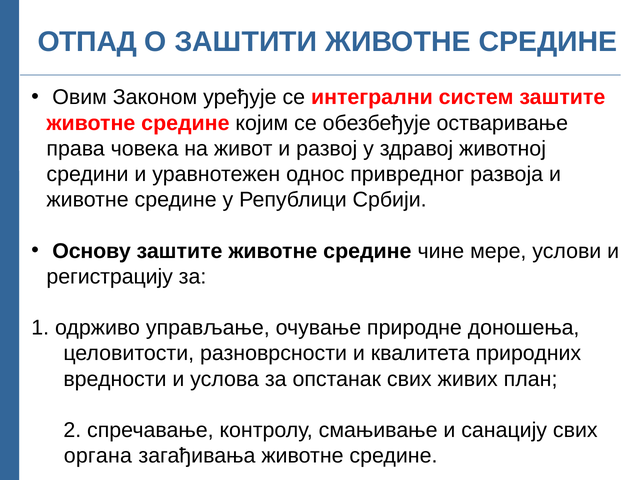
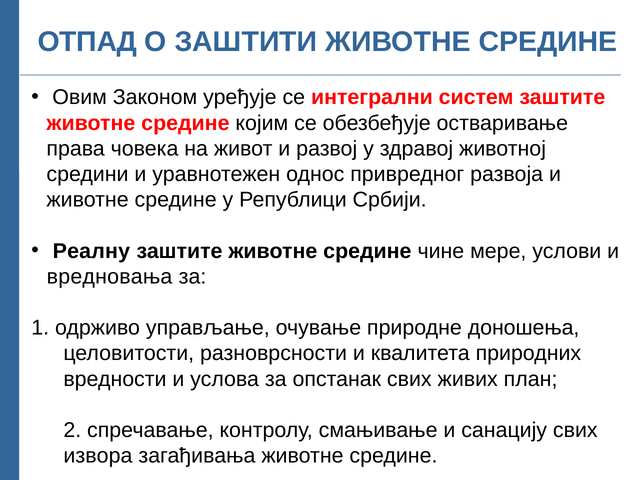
Основу: Основу -> Реалну
регистрацију: регистрацију -> вредновања
органа: органа -> извора
